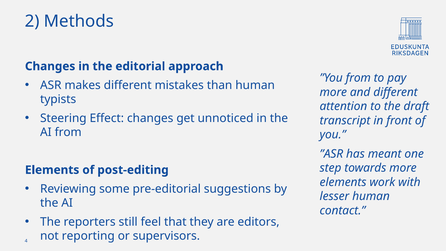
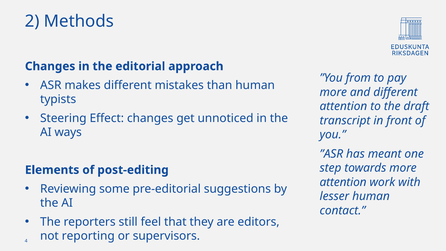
AI from: from -> ways
elements at (343, 182): elements -> attention
